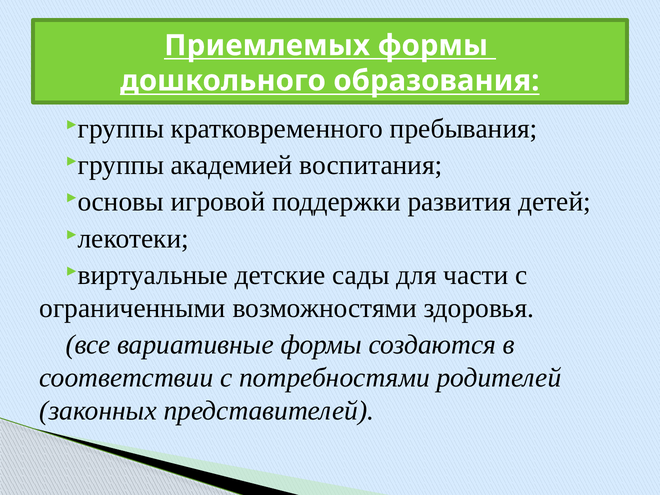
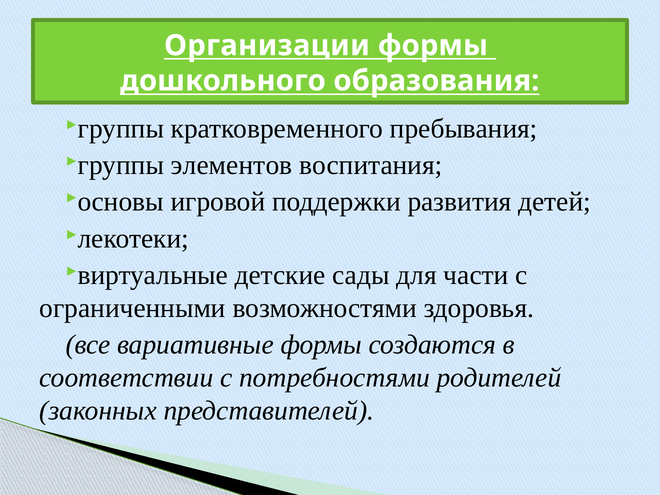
Приемлемых: Приемлемых -> Организации
академией: академией -> элементов
